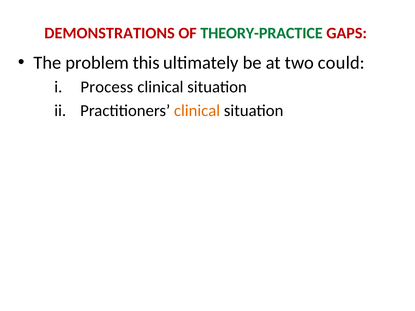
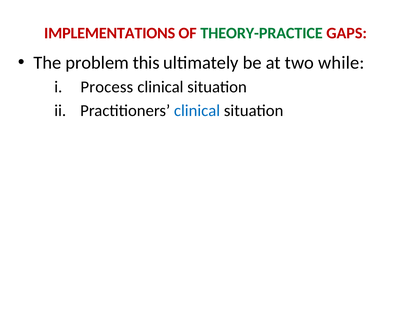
DEMONSTRATIONS: DEMONSTRATIONS -> IMPLEMENTATIONS
could: could -> while
clinical at (197, 111) colour: orange -> blue
